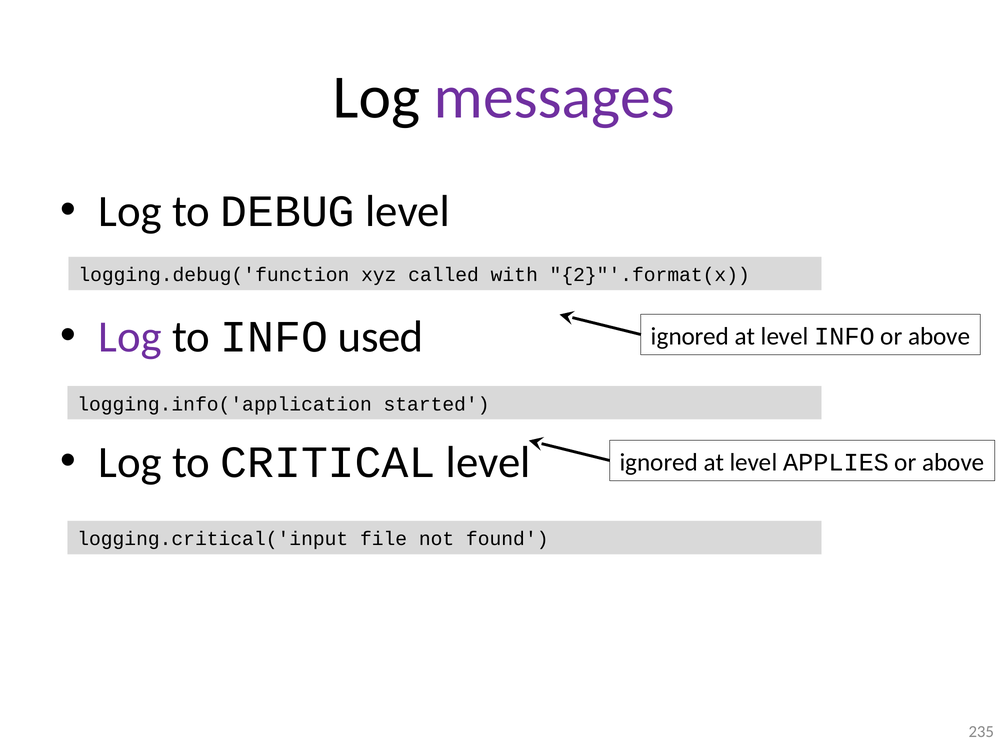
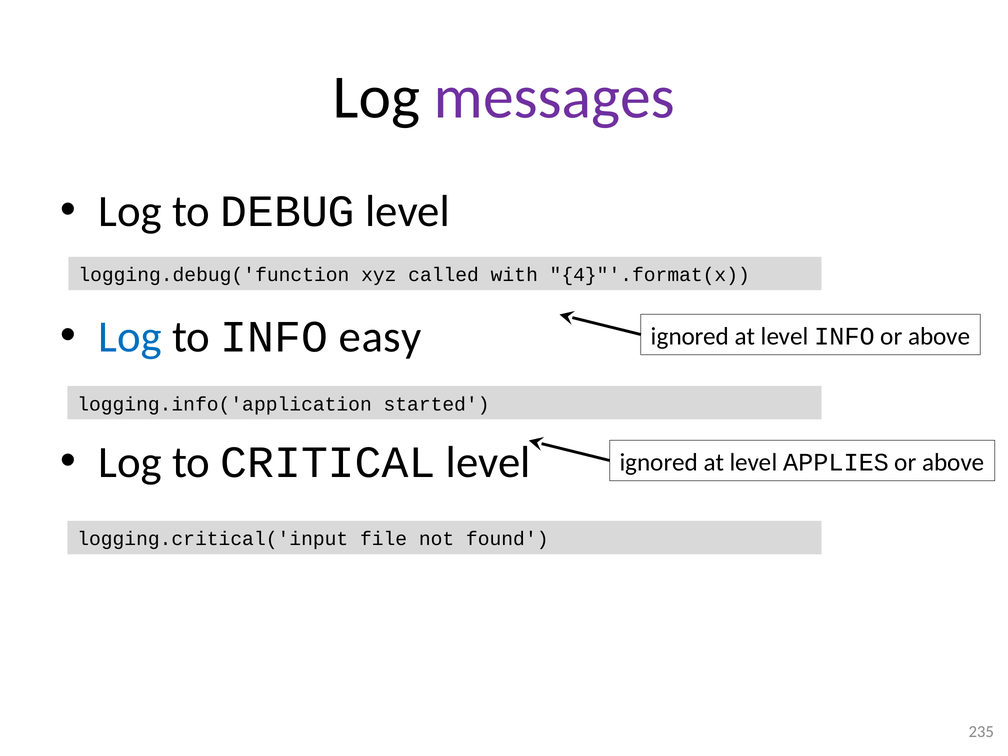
2}"'.format(x: 2}"'.format(x -> 4}"'.format(x
Log at (130, 337) colour: purple -> blue
used: used -> easy
